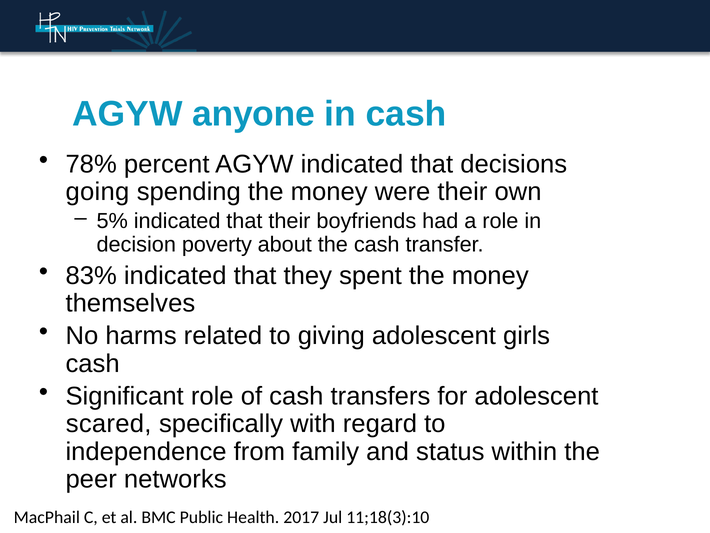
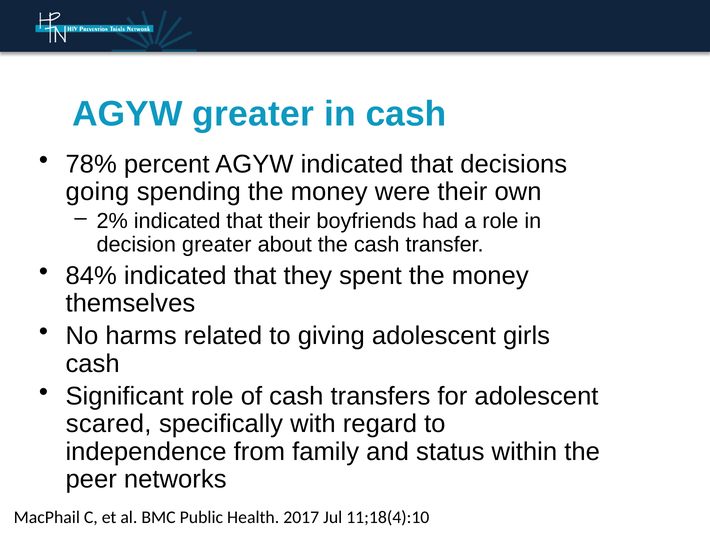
AGYW anyone: anyone -> greater
5%: 5% -> 2%
decision poverty: poverty -> greater
83%: 83% -> 84%
11;18(3):10: 11;18(3):10 -> 11;18(4):10
